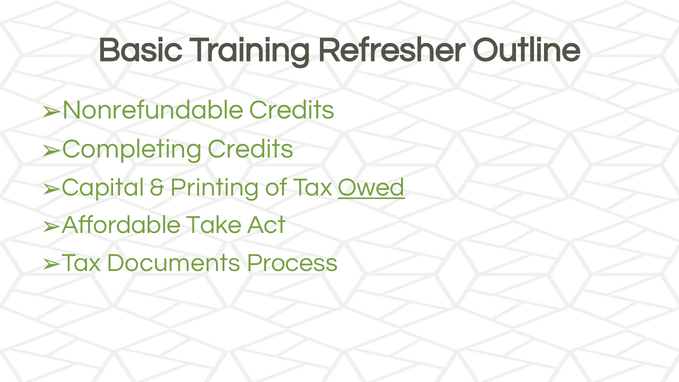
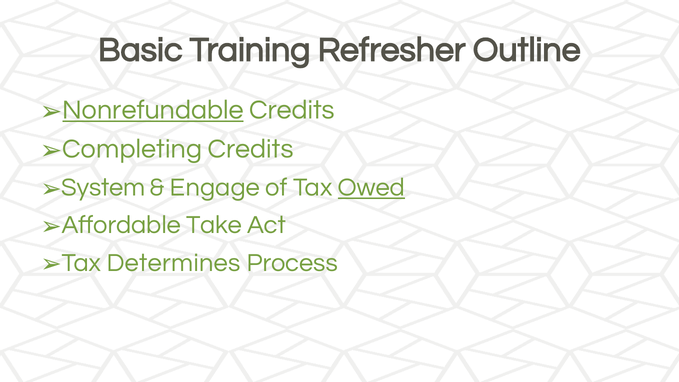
Nonrefundable underline: none -> present
Capital: Capital -> System
Printing: Printing -> Engage
Documents: Documents -> Determines
